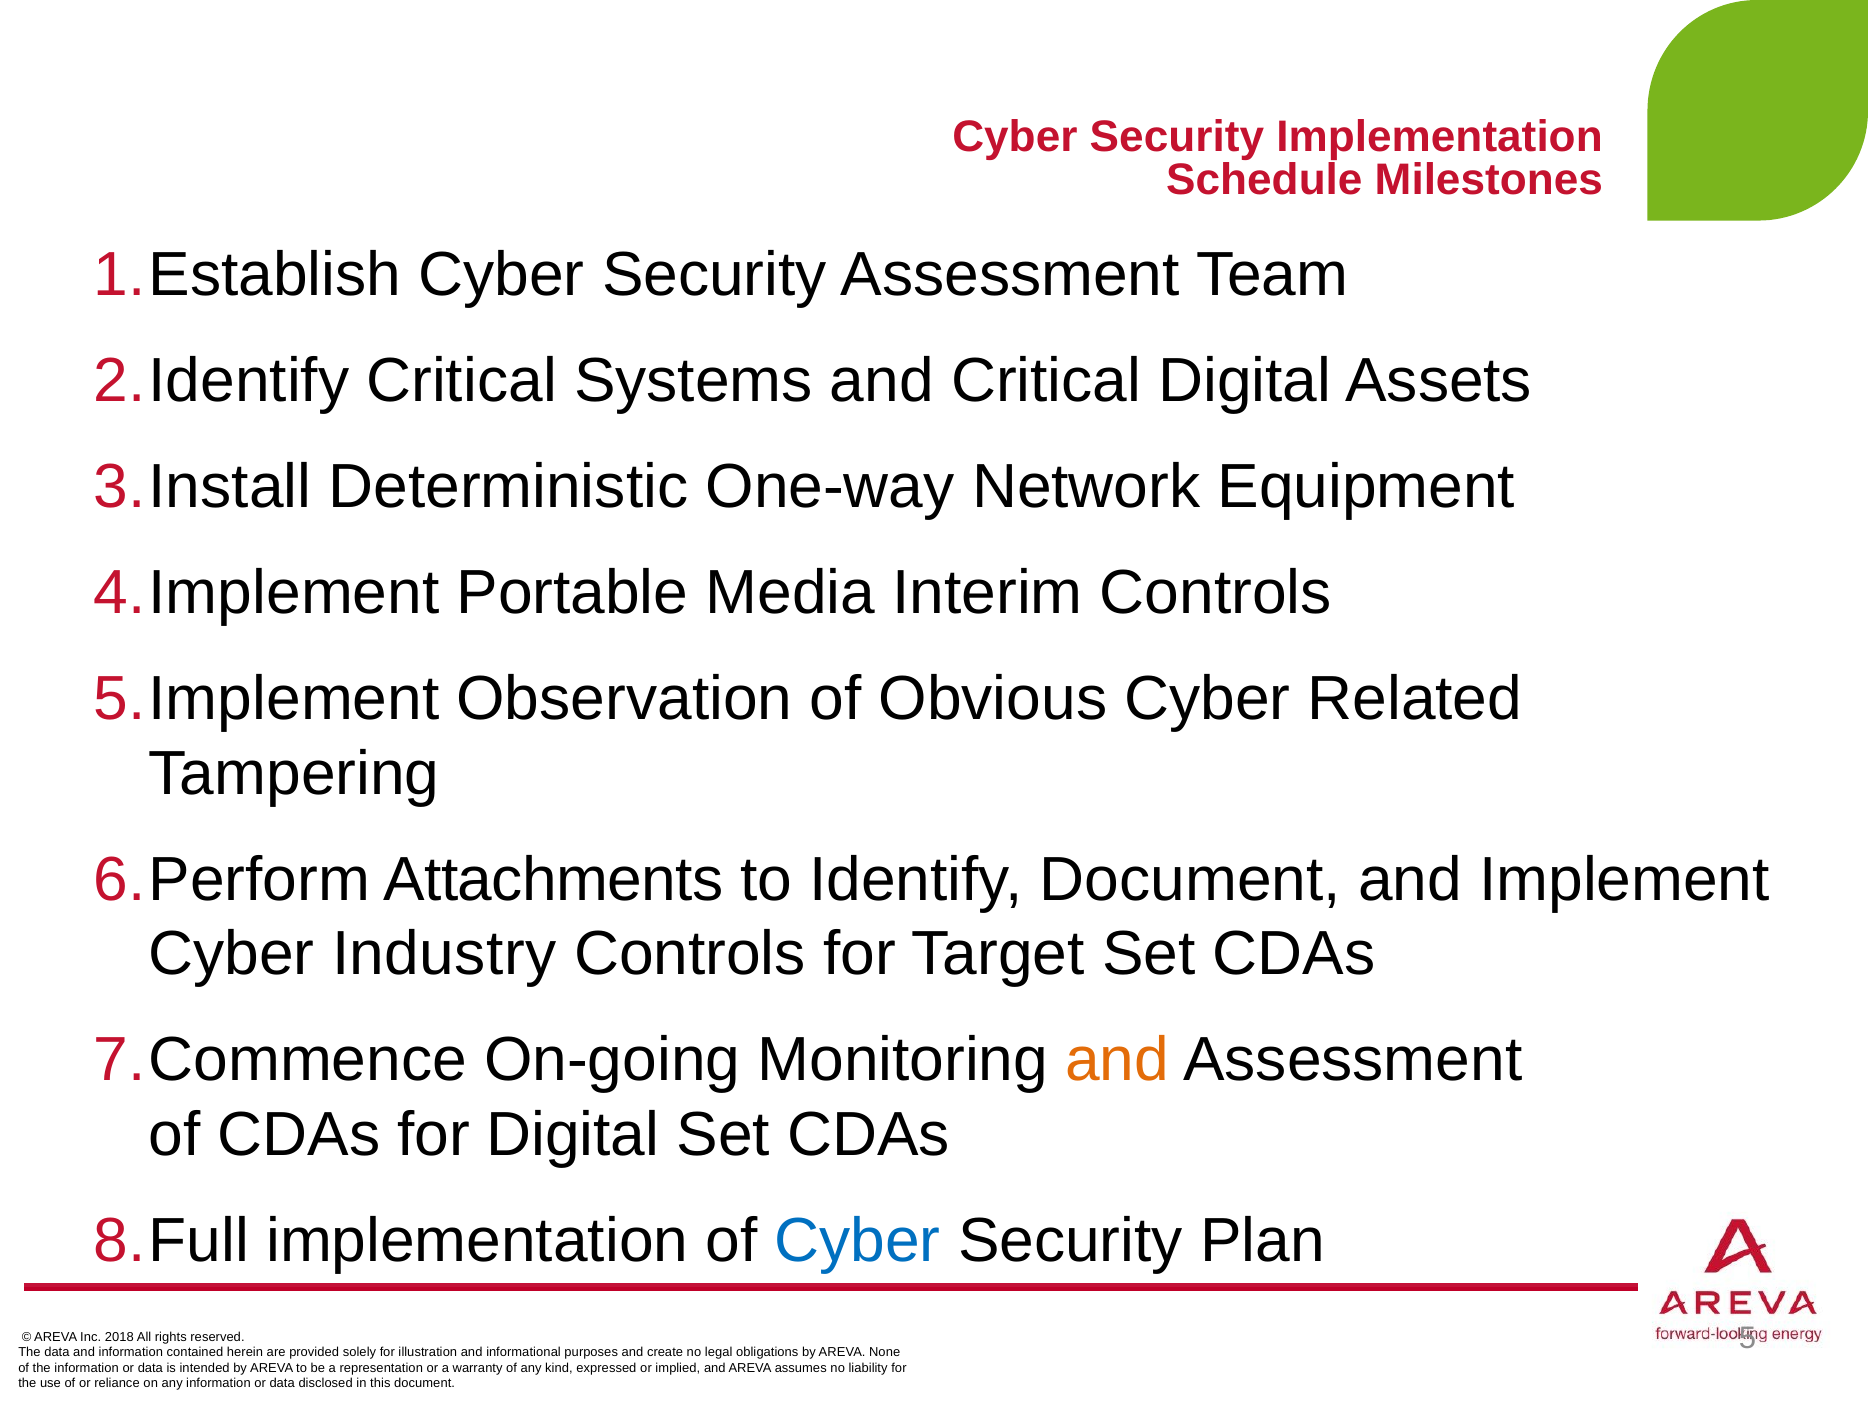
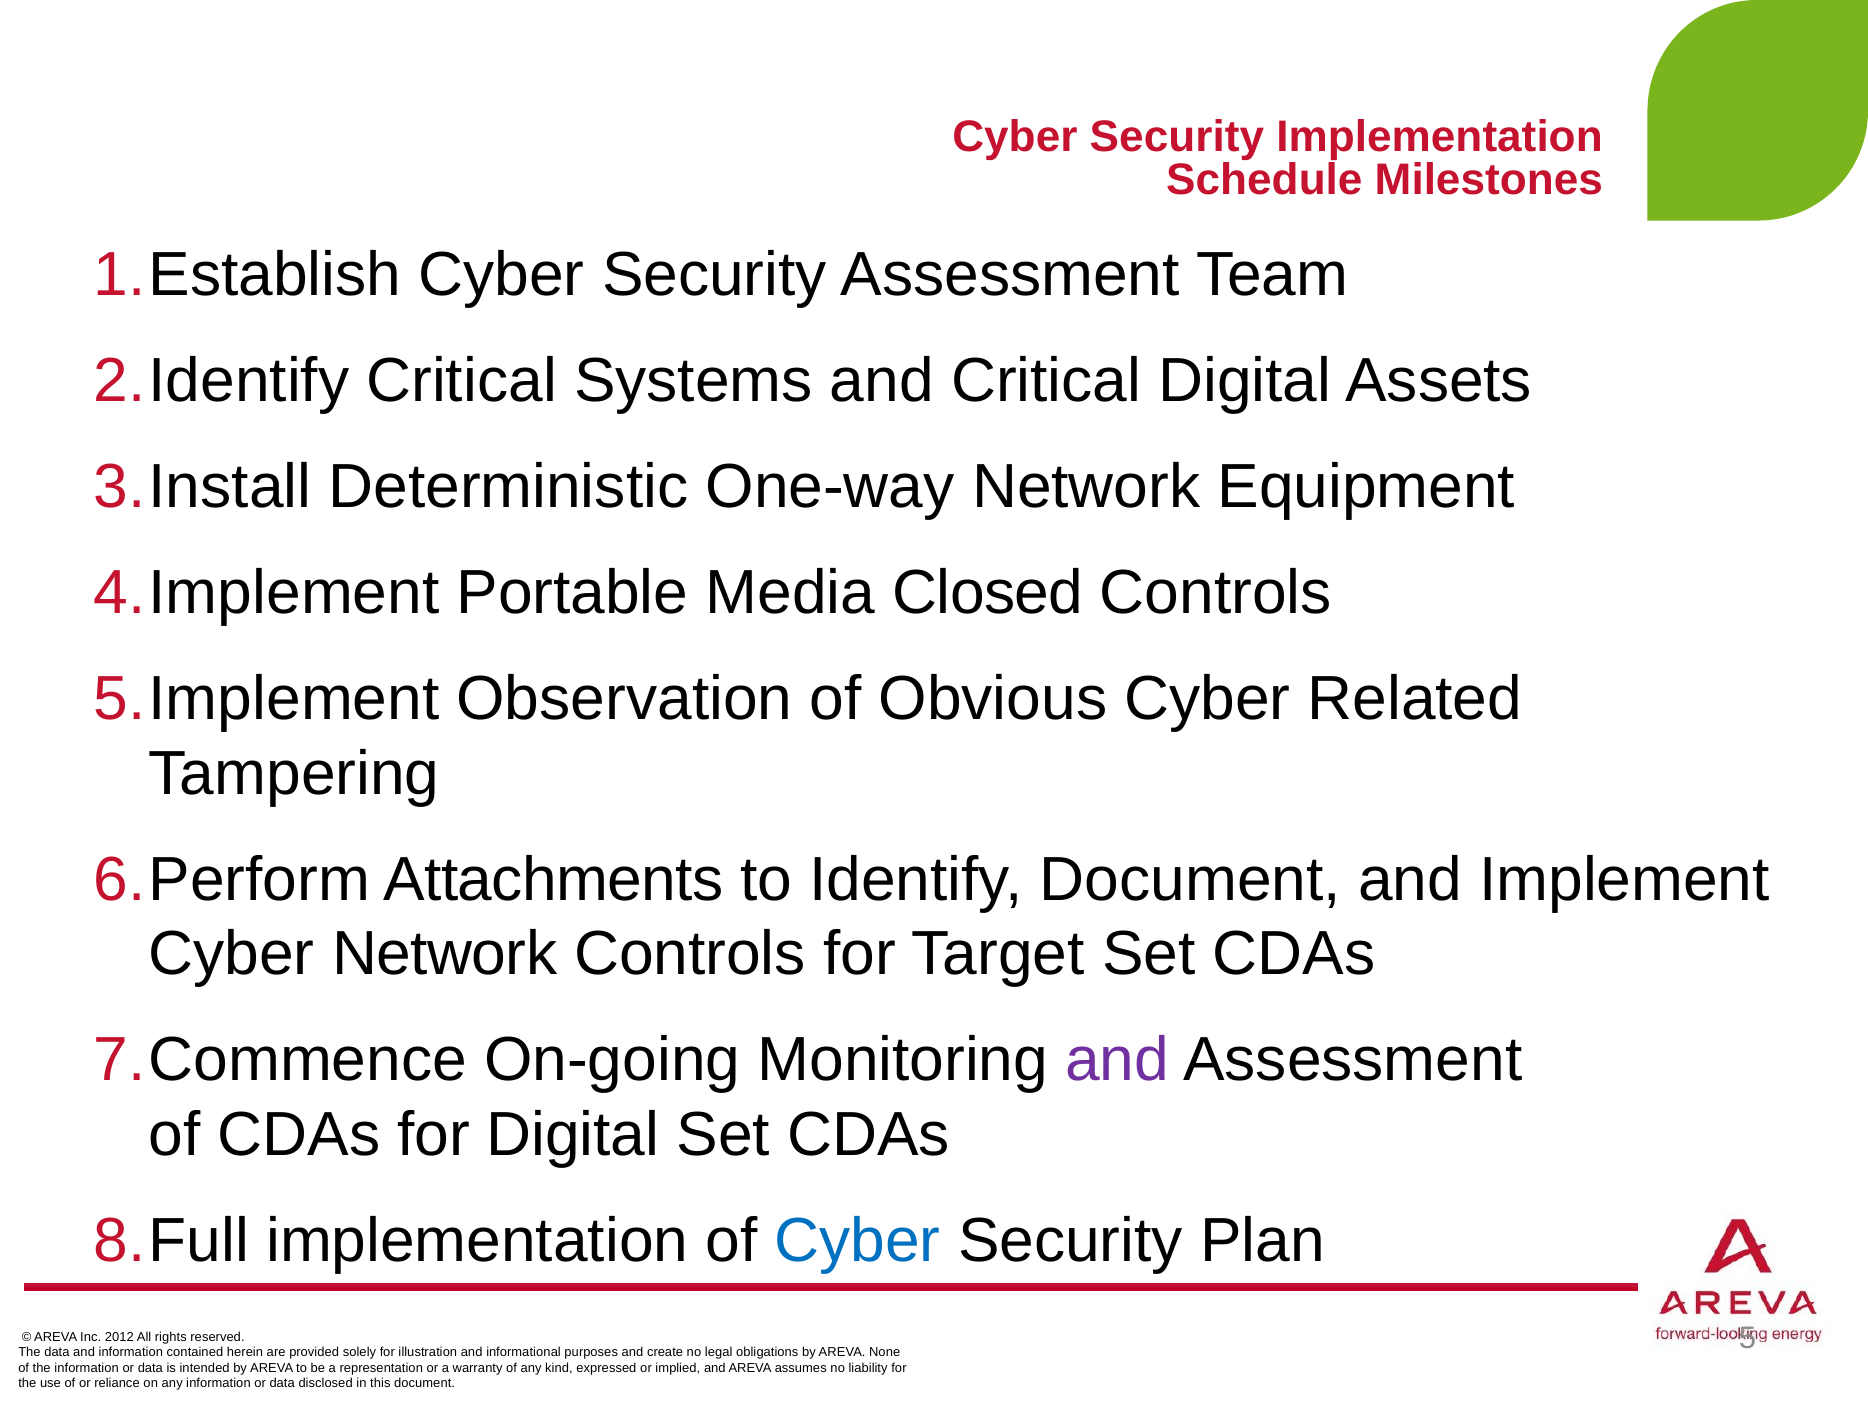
Interim: Interim -> Closed
Cyber Industry: Industry -> Network
and at (1117, 1060) colour: orange -> purple
2018: 2018 -> 2012
